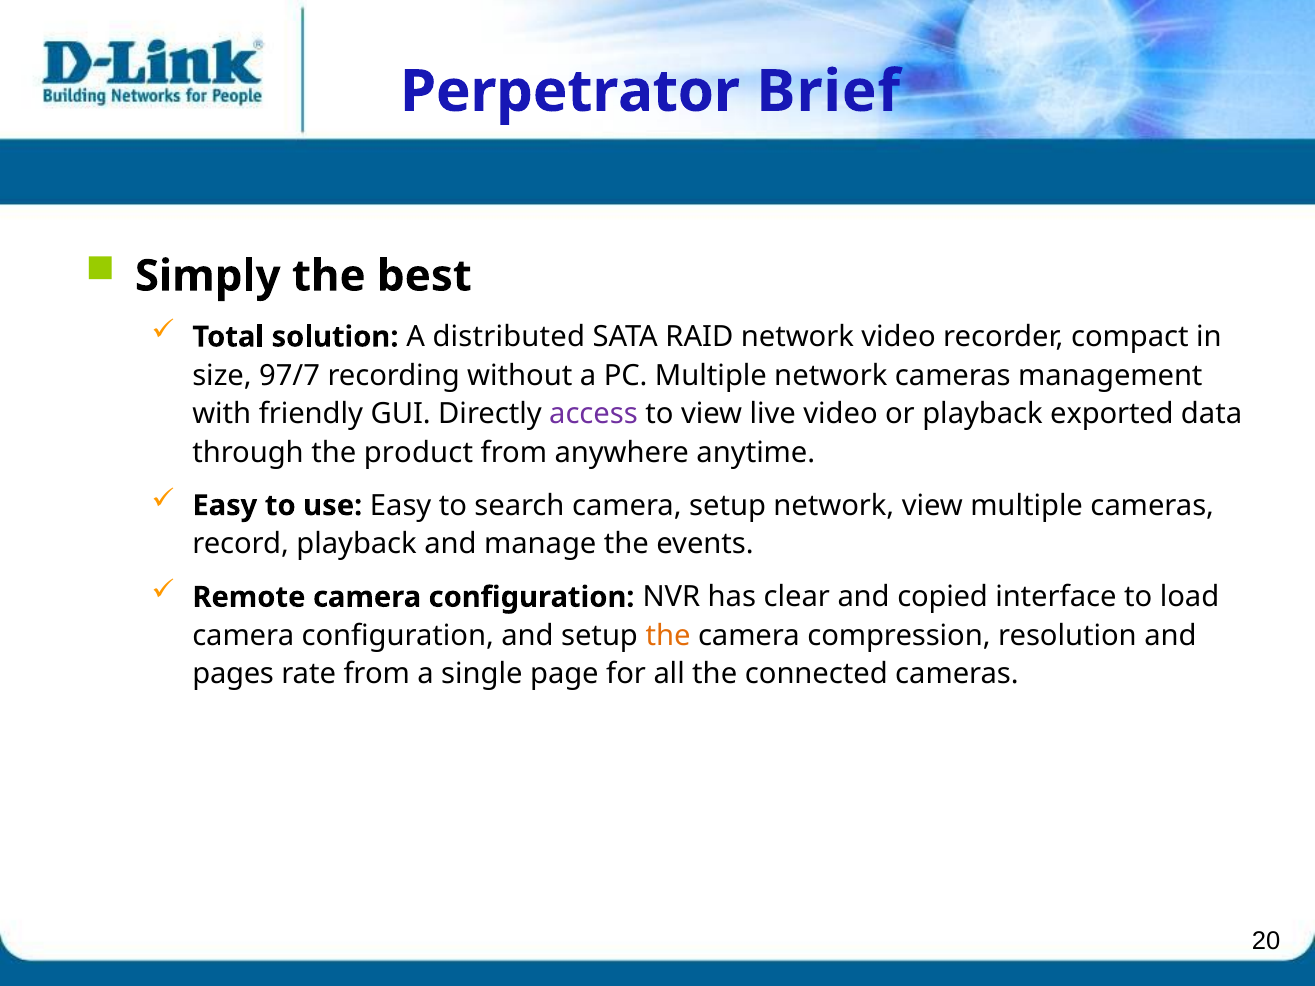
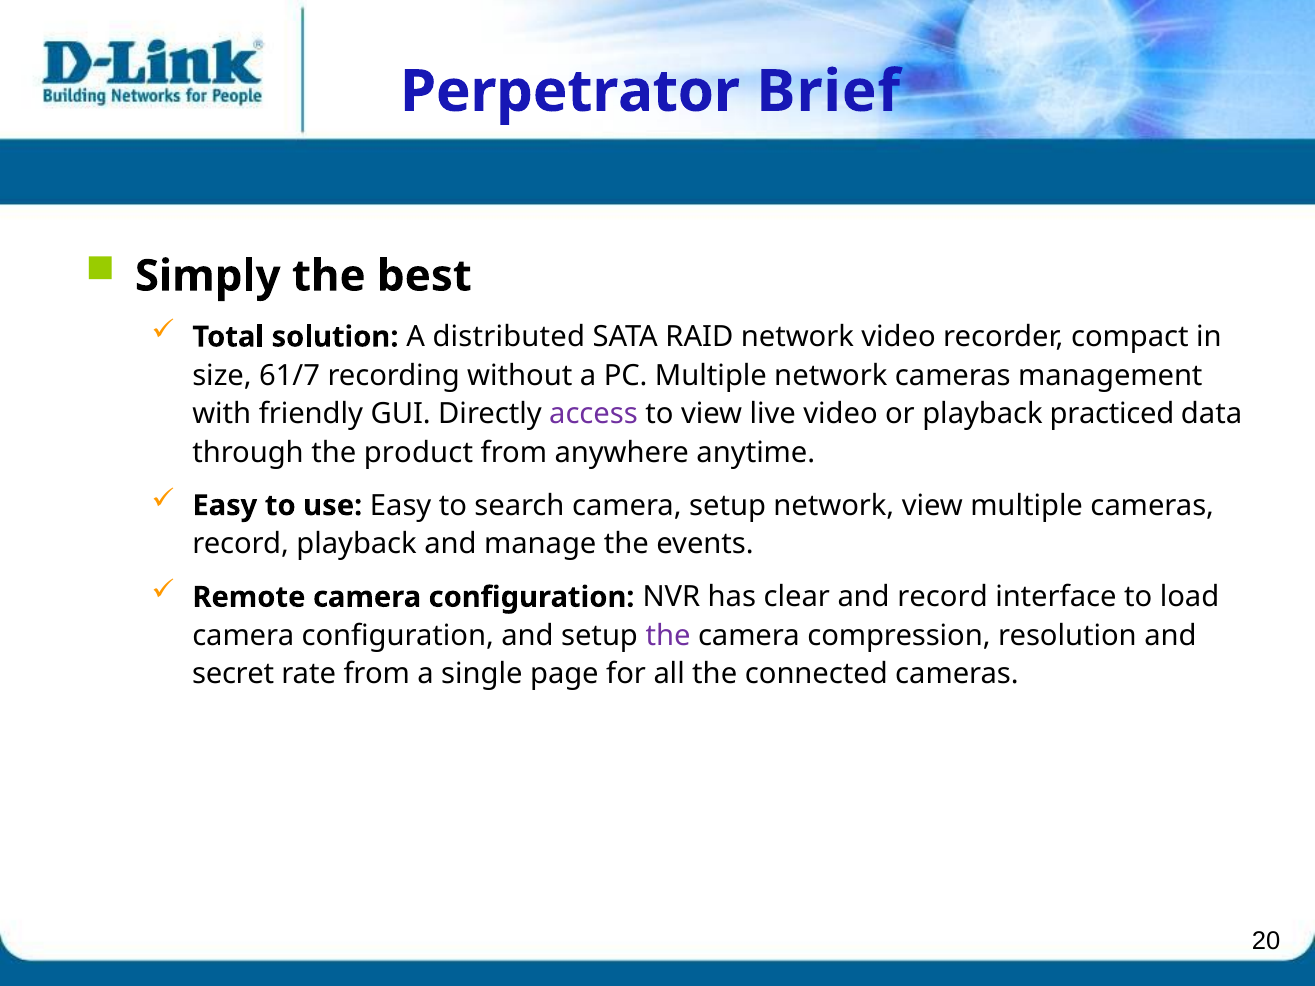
97/7: 97/7 -> 61/7
exported: exported -> practiced
and copied: copied -> record
the at (668, 636) colour: orange -> purple
pages: pages -> secret
